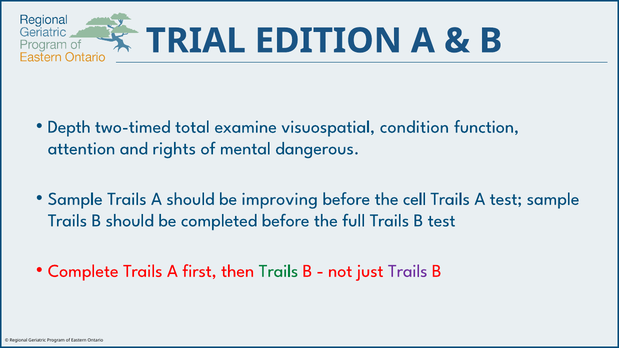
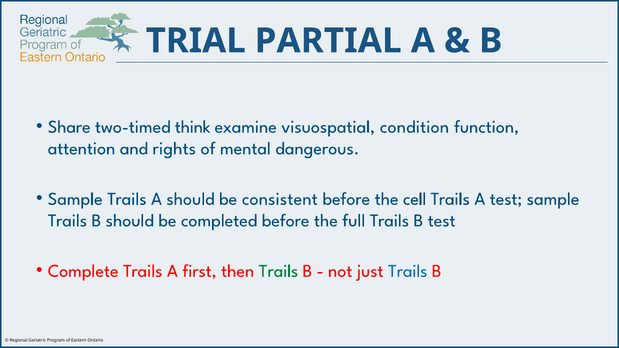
EDITION: EDITION -> PARTIAL
Depth: Depth -> Share
total: total -> think
improving: improving -> consistent
Trails at (408, 271) colour: purple -> blue
